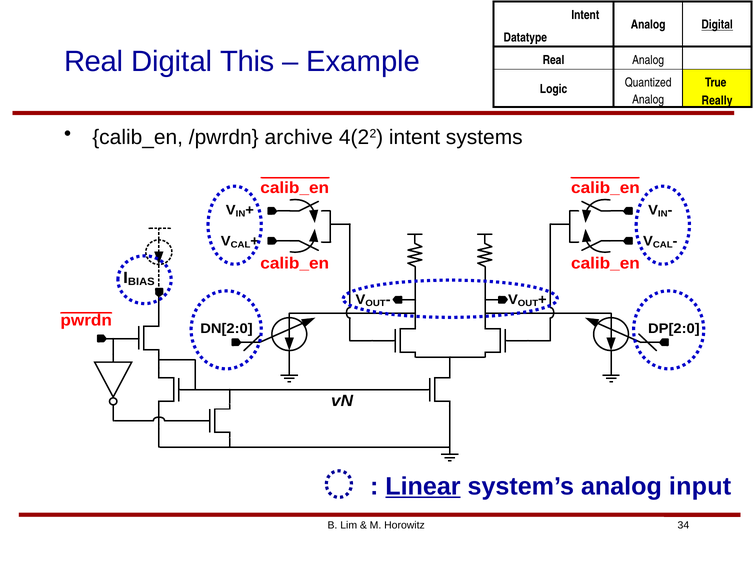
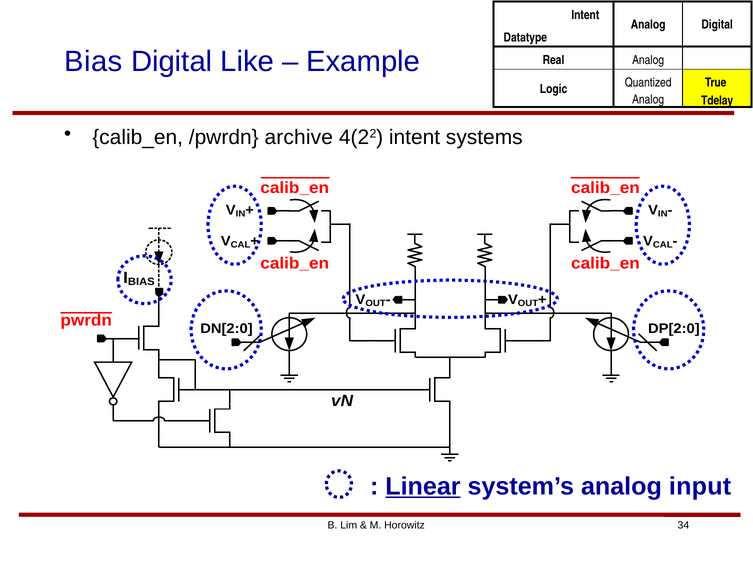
Digital at (717, 25) underline: present -> none
Real at (94, 62): Real -> Bias
This: This -> Like
Really: Really -> Tdelay
